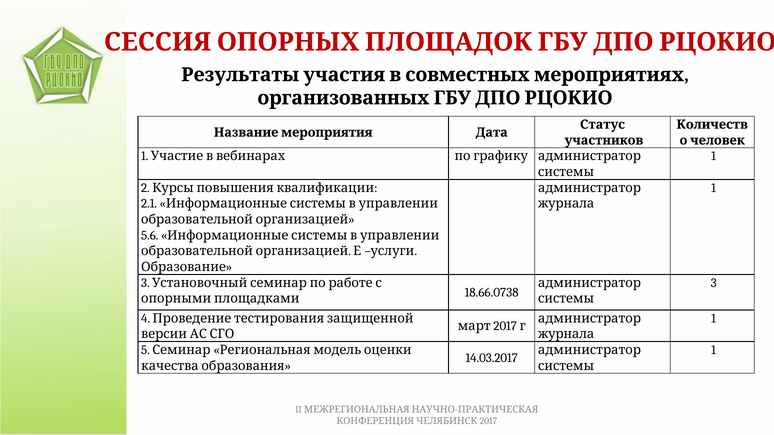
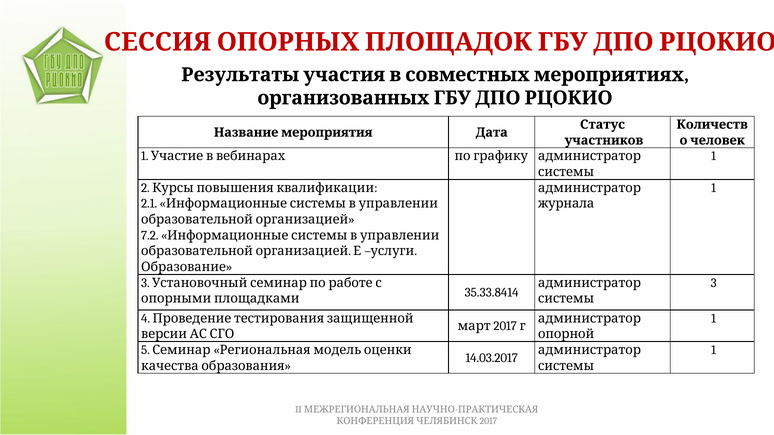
5.6: 5.6 -> 7.2
18.66.0738: 18.66.0738 -> 35.33.8414
журнала at (566, 334): журнала -> опорной
